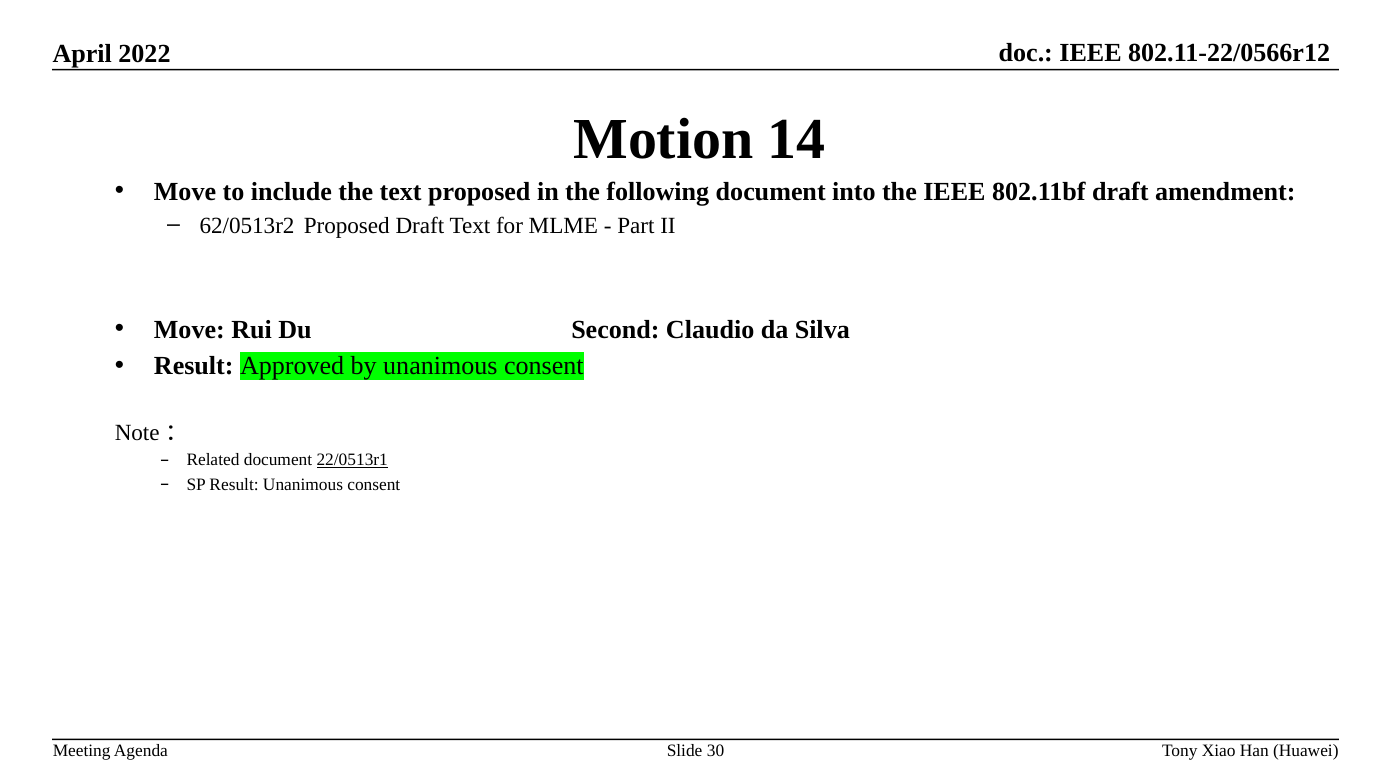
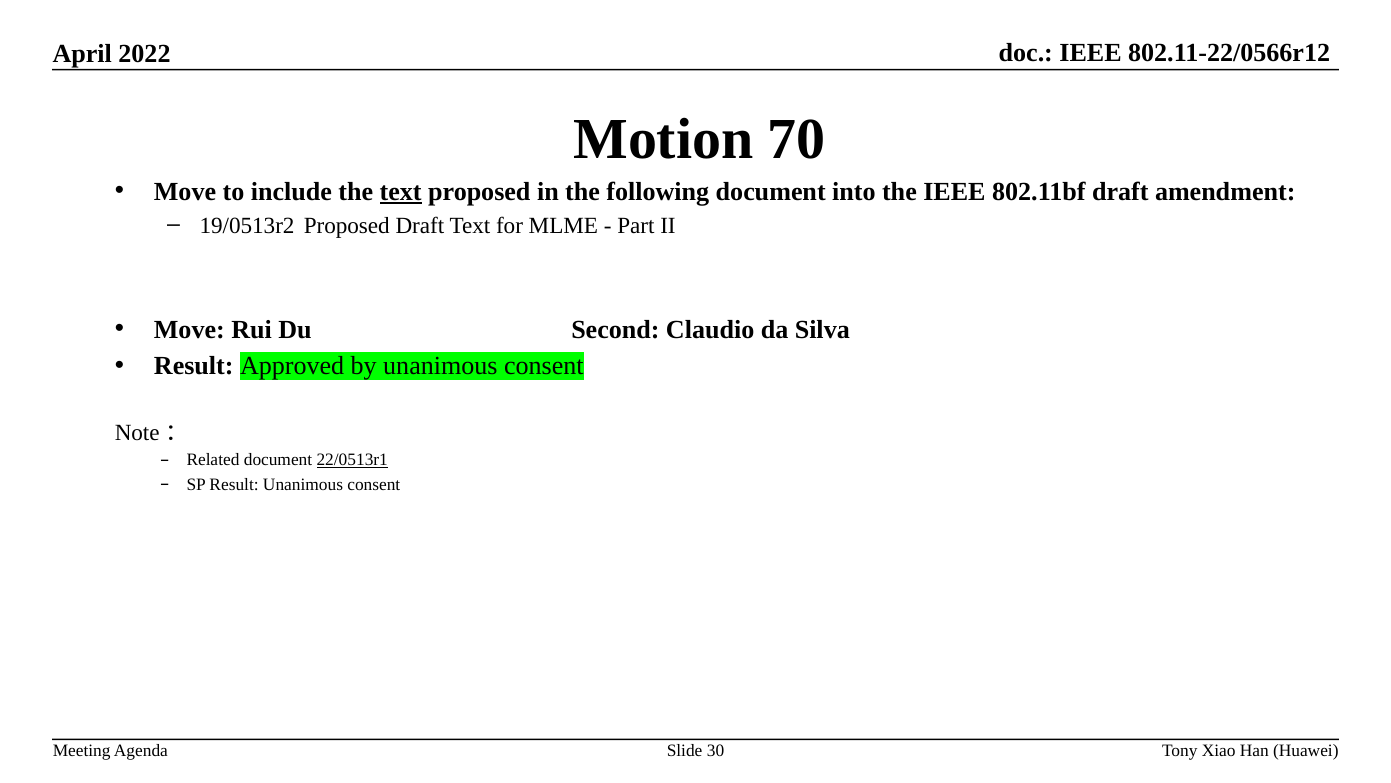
14: 14 -> 70
text at (401, 191) underline: none -> present
62/0513r2: 62/0513r2 -> 19/0513r2
